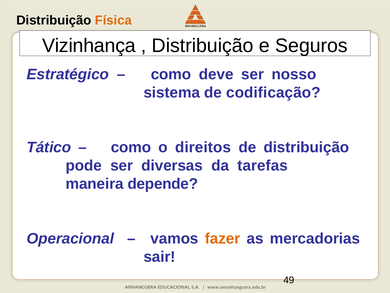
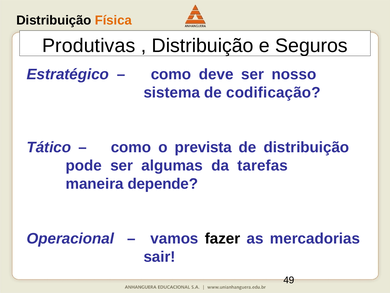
Vizinhança: Vizinhança -> Produtivas
direitos: direitos -> prevista
diversas: diversas -> algumas
fazer colour: orange -> black
